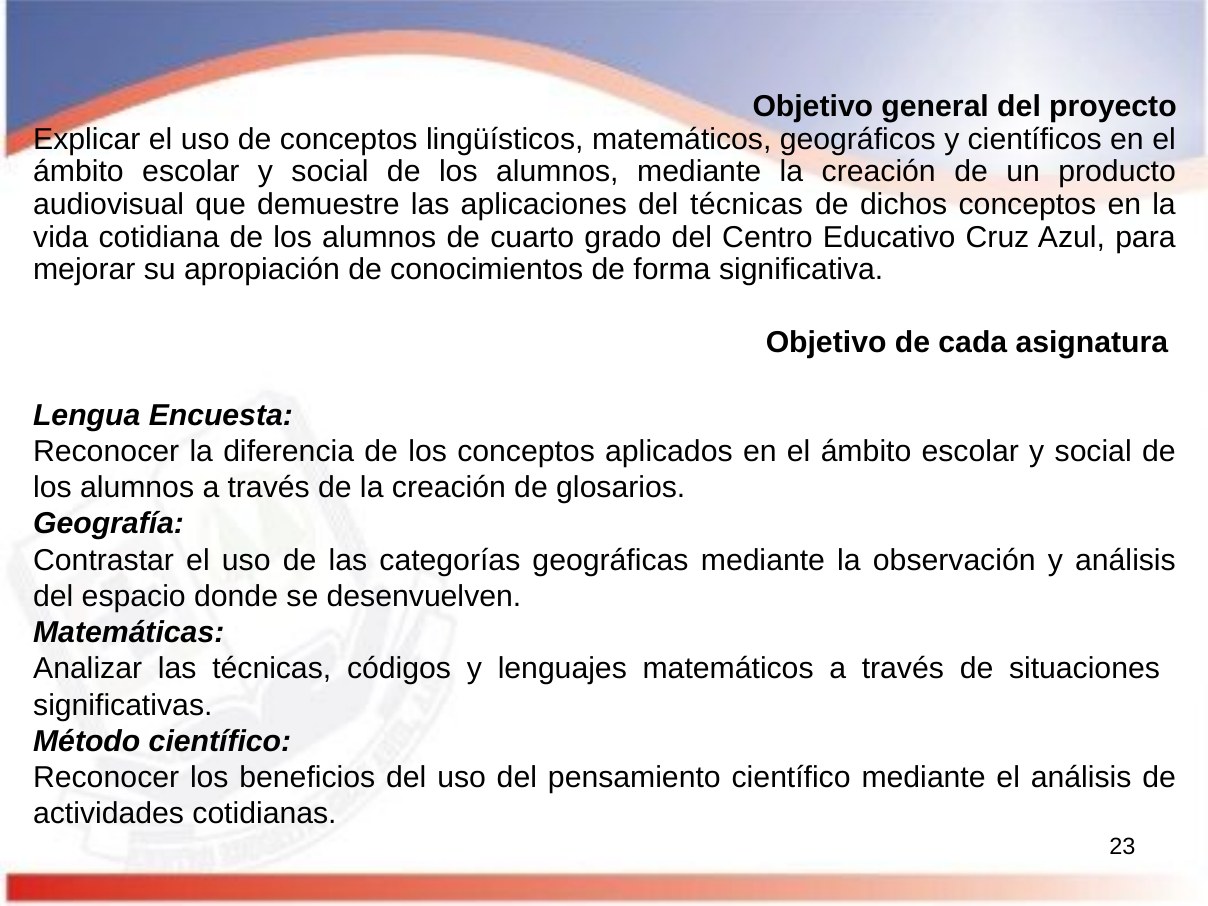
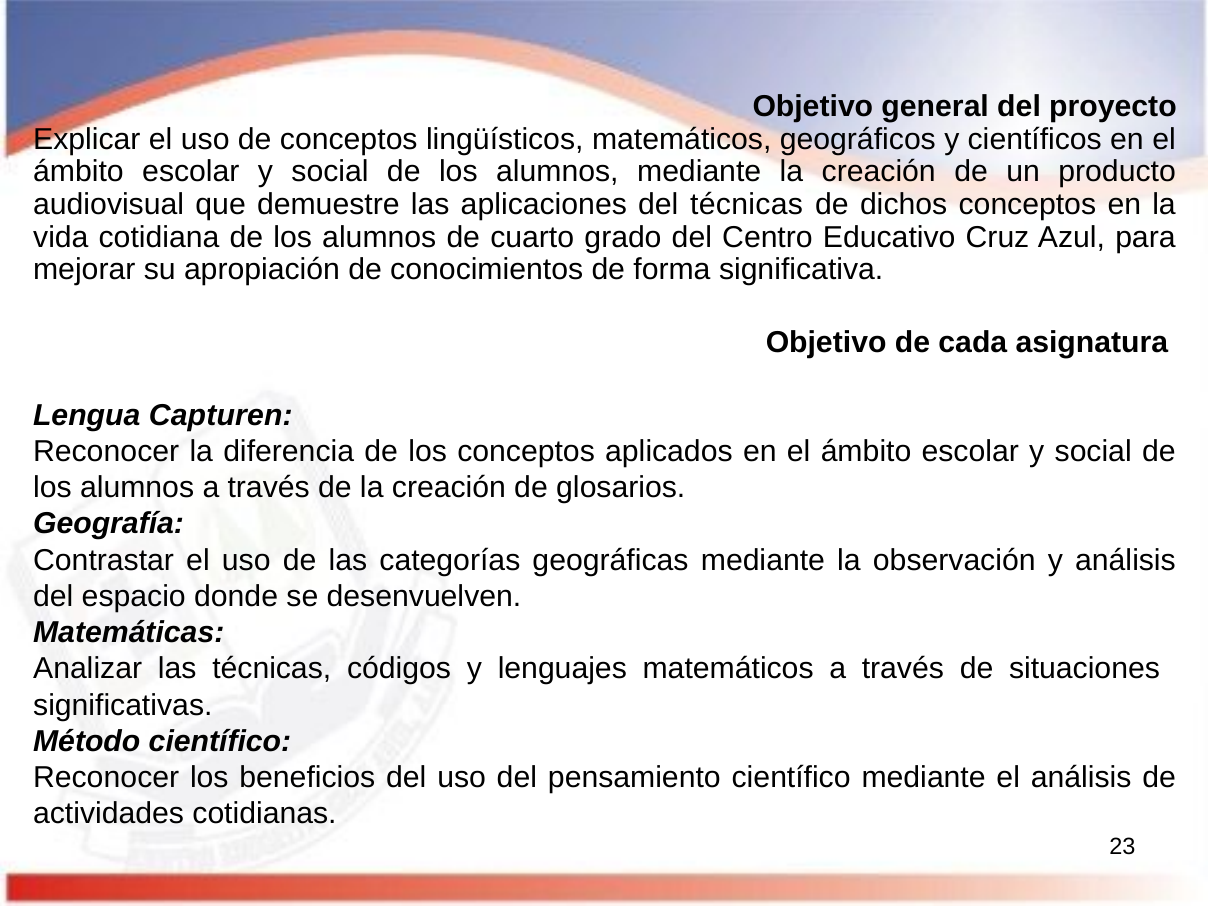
Encuesta: Encuesta -> Capturen
